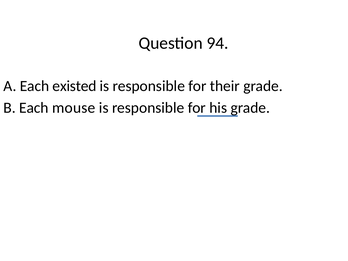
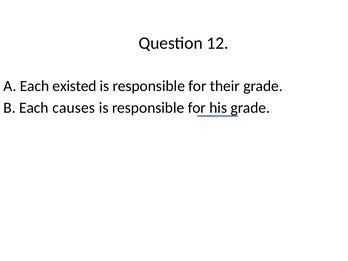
94: 94 -> 12
mouse: mouse -> causes
